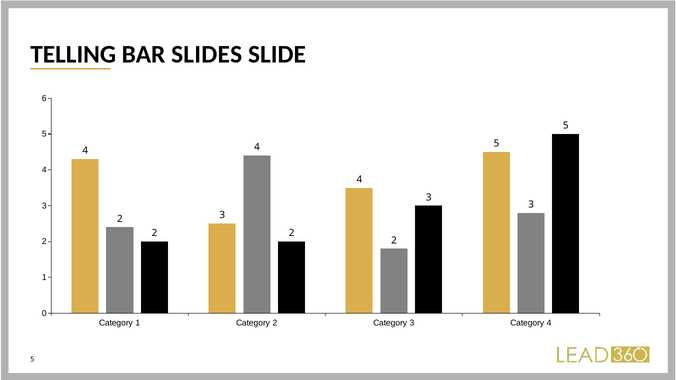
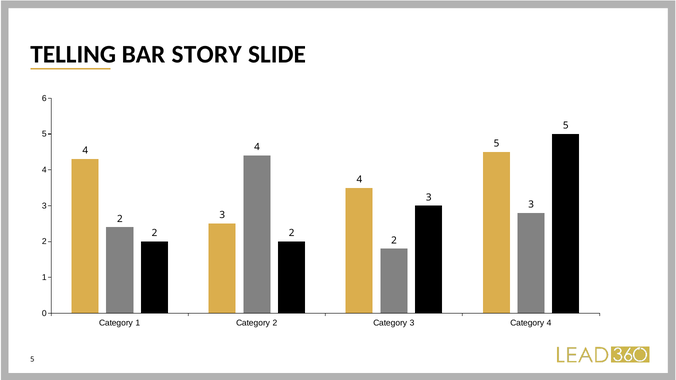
SLIDES: SLIDES -> STORY
